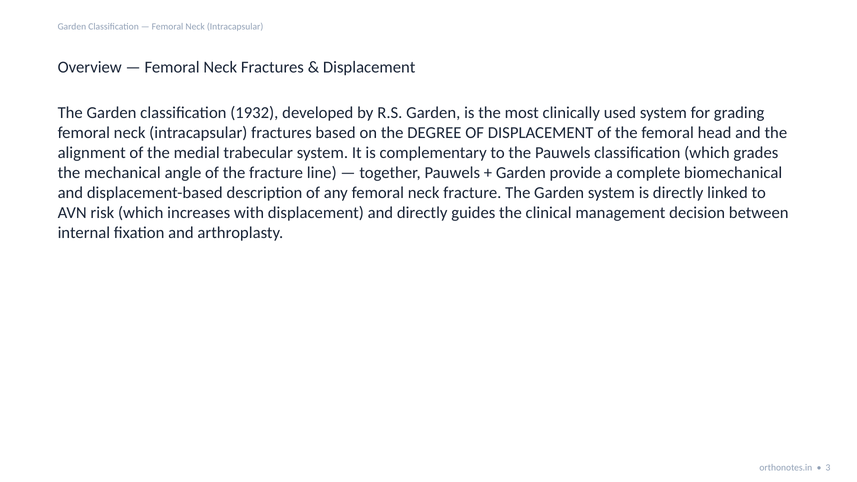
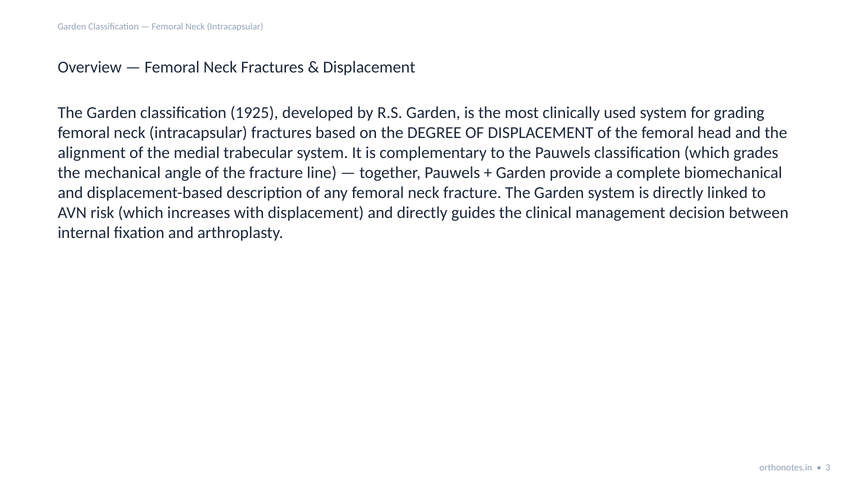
1932: 1932 -> 1925
